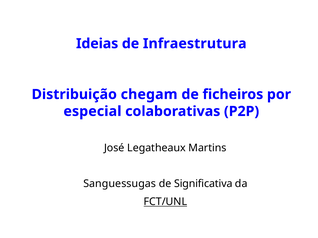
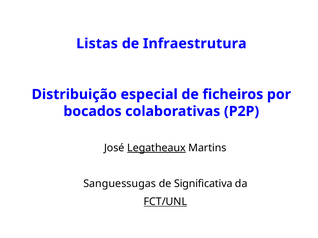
Ideias: Ideias -> Listas
chegam: chegam -> especial
especial: especial -> bocados
Legatheaux underline: none -> present
